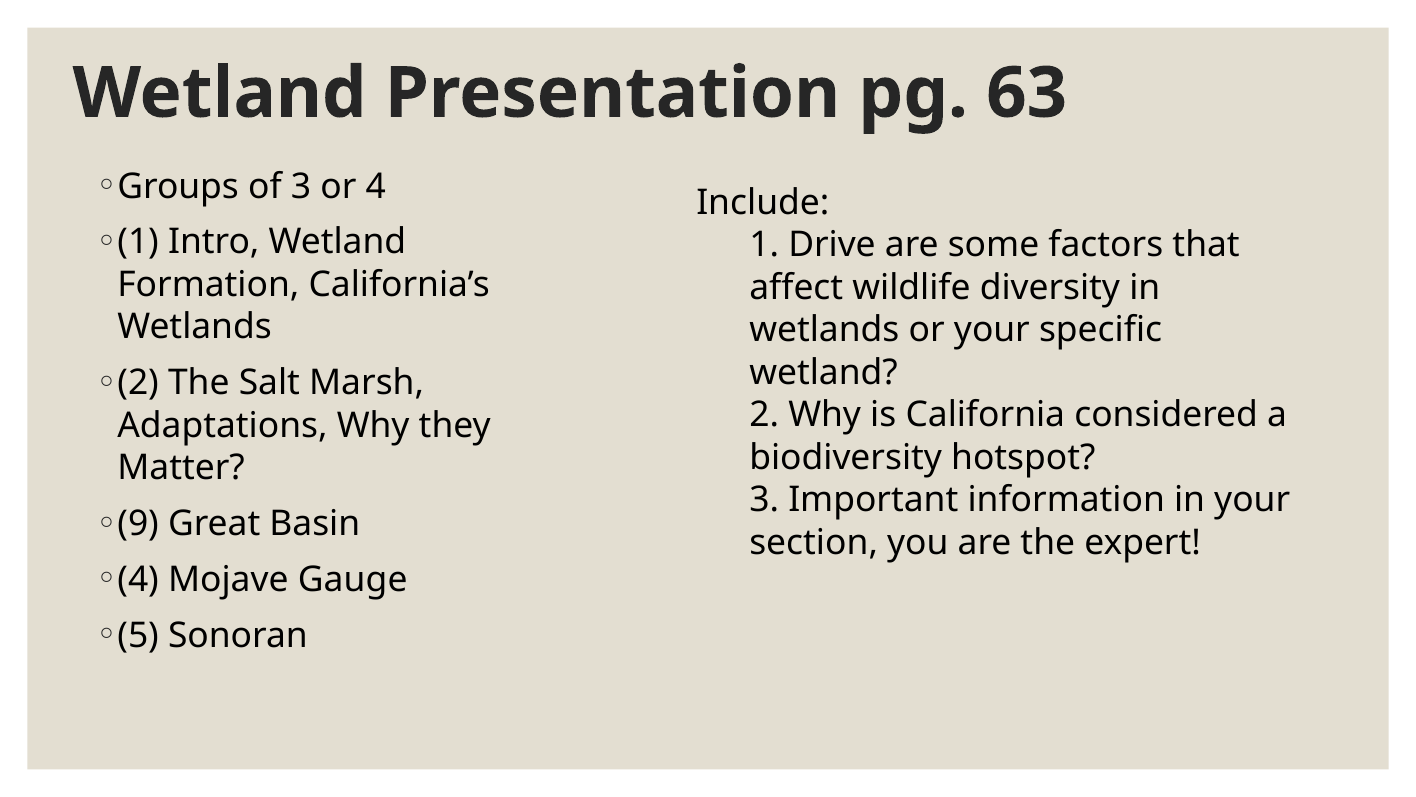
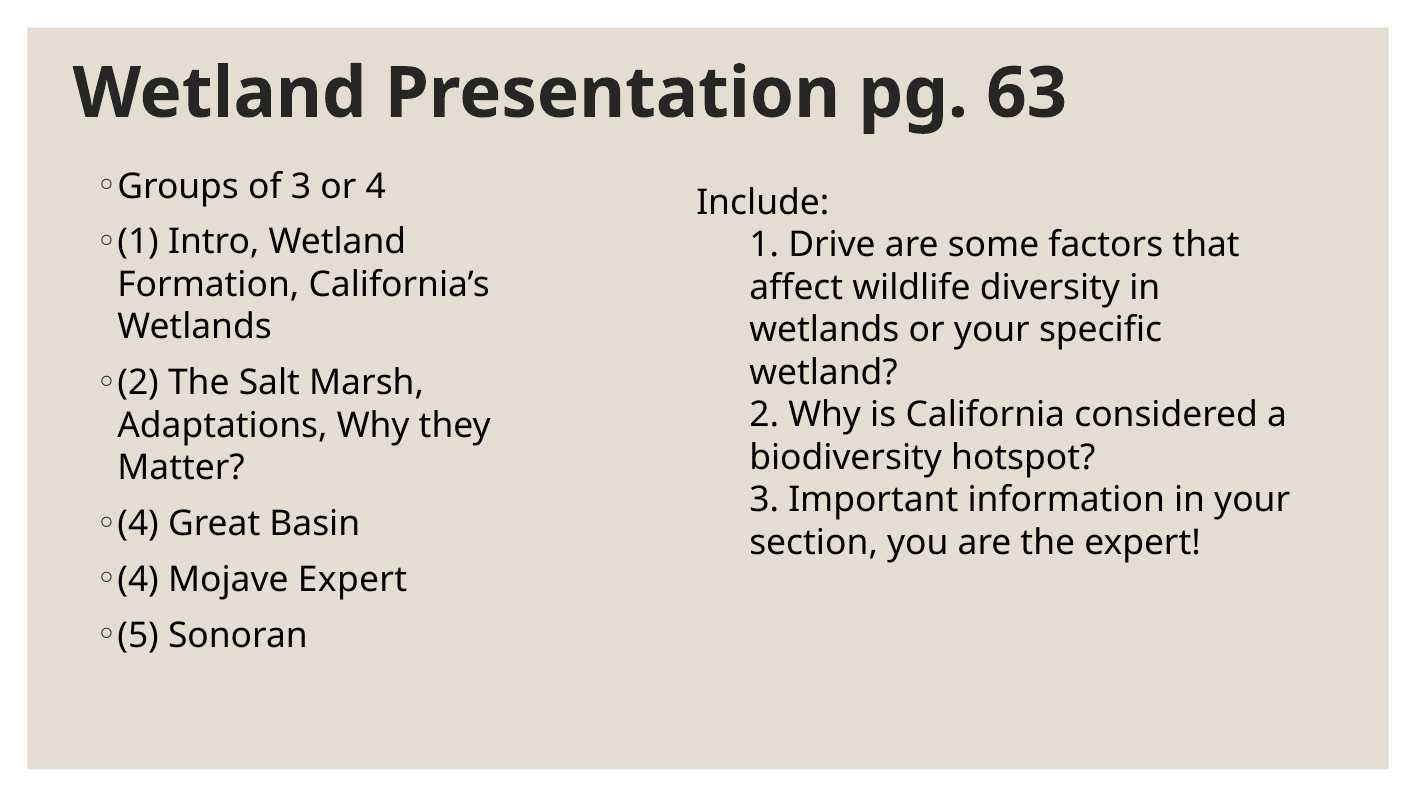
9 at (138, 524): 9 -> 4
Mojave Gauge: Gauge -> Expert
